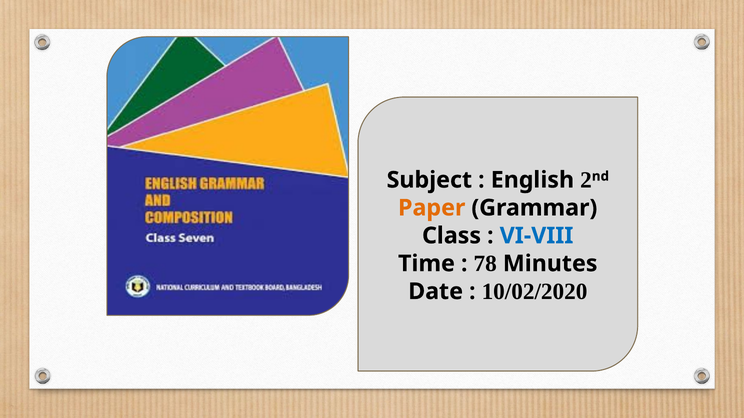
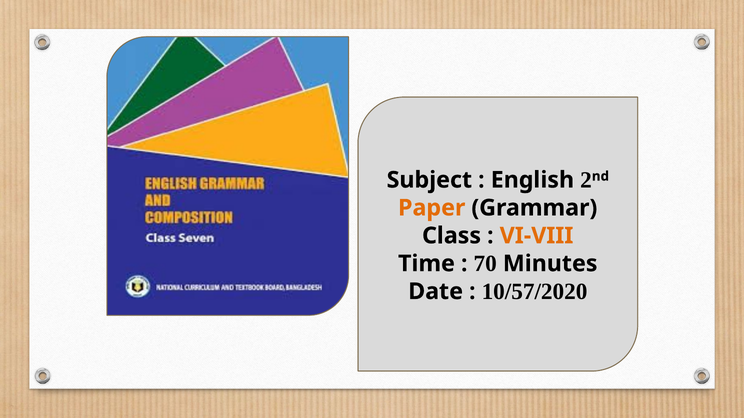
VI-VIII colour: blue -> orange
78: 78 -> 70
10/02/2020: 10/02/2020 -> 10/57/2020
